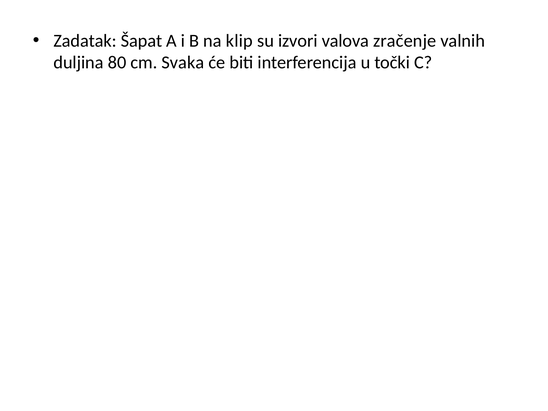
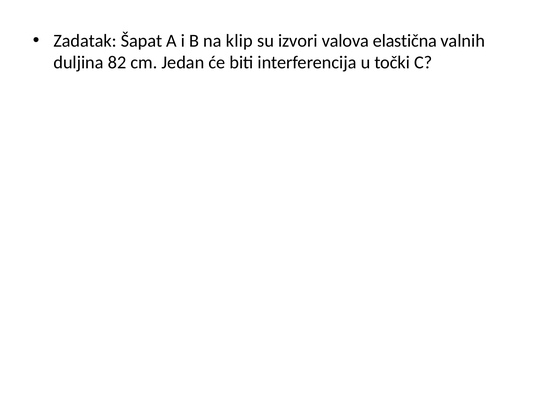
zračenje: zračenje -> elastična
80: 80 -> 82
Svaka: Svaka -> Jedan
